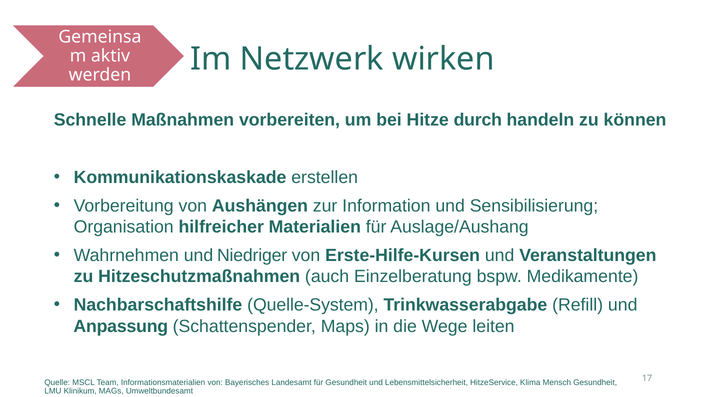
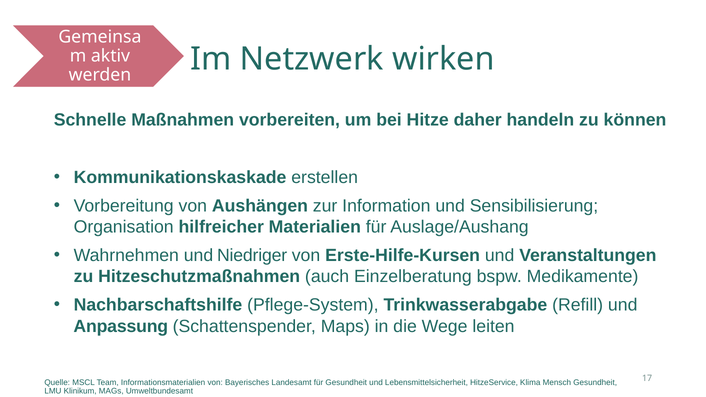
durch: durch -> daher
Quelle-System: Quelle-System -> Pflege-System
